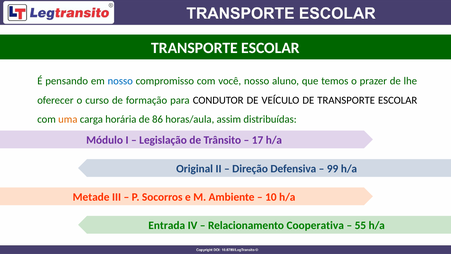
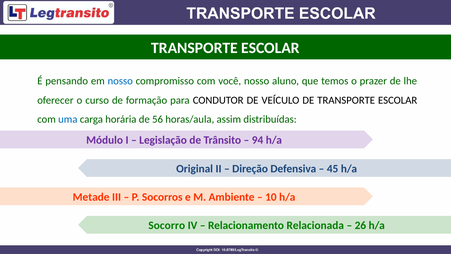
uma colour: orange -> blue
86: 86 -> 56
17: 17 -> 94
99: 99 -> 45
Entrada: Entrada -> Socorro
Cooperativa: Cooperativa -> Relacionada
55: 55 -> 26
